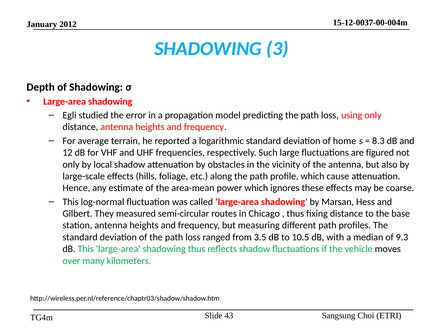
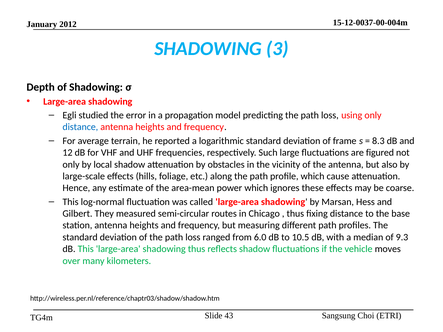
distance at (80, 127) colour: black -> blue
home: home -> frame
3.5: 3.5 -> 6.0
